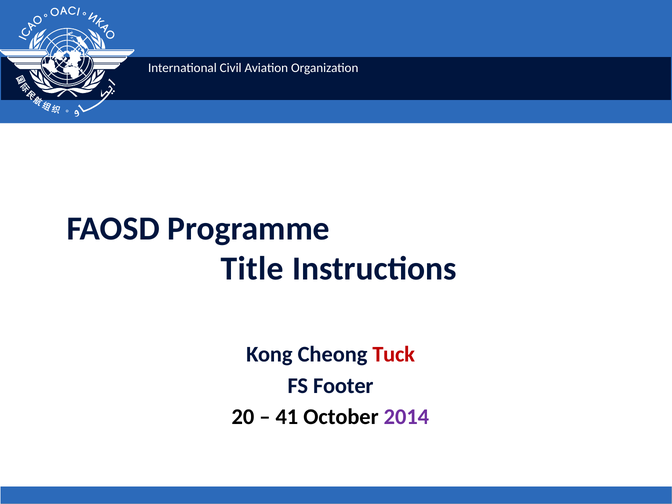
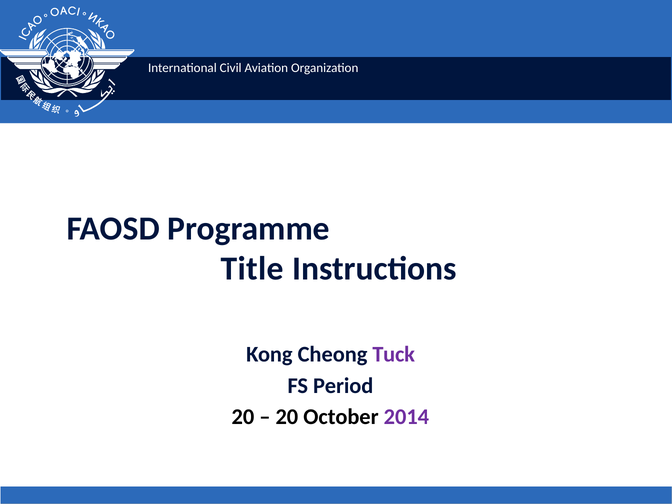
Tuck colour: red -> purple
Footer: Footer -> Period
41 at (287, 417): 41 -> 20
